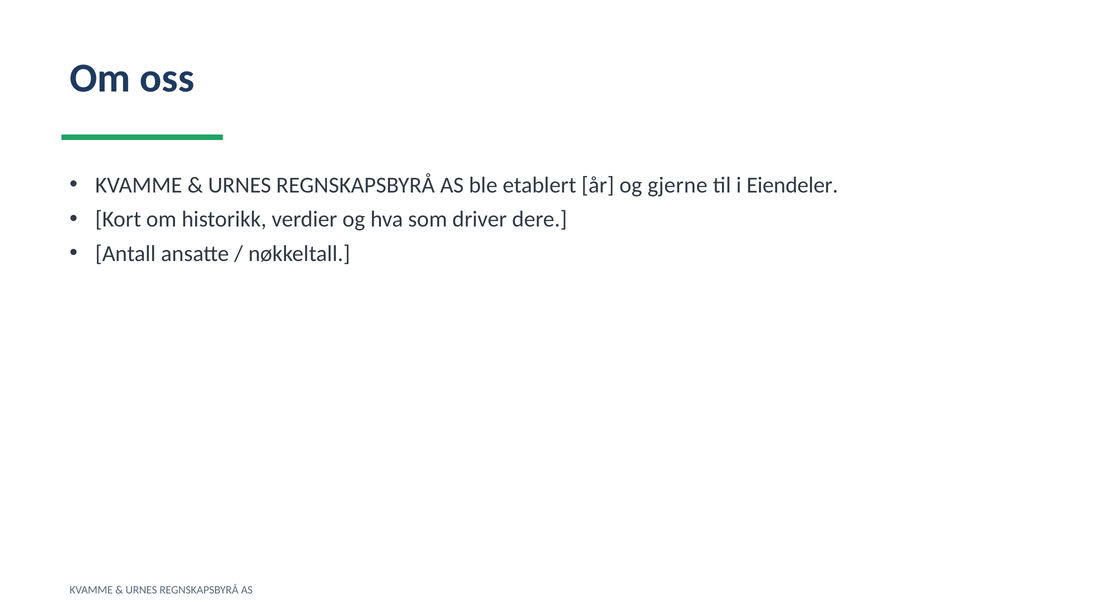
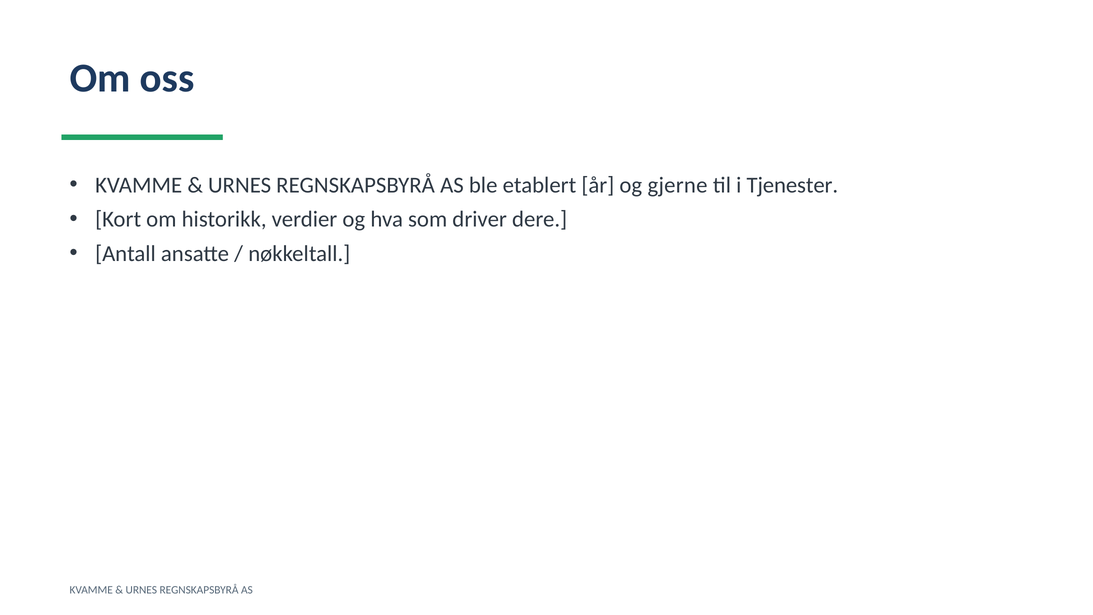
Eiendeler: Eiendeler -> Tjenester
